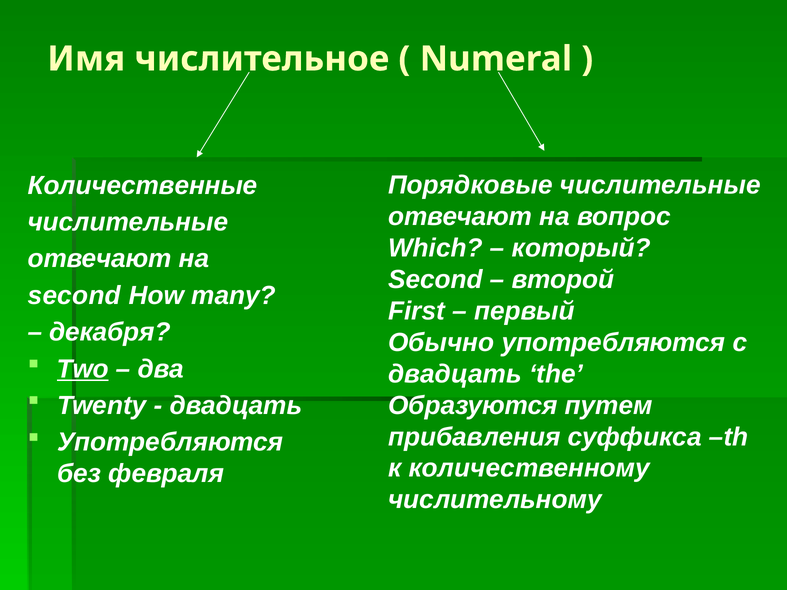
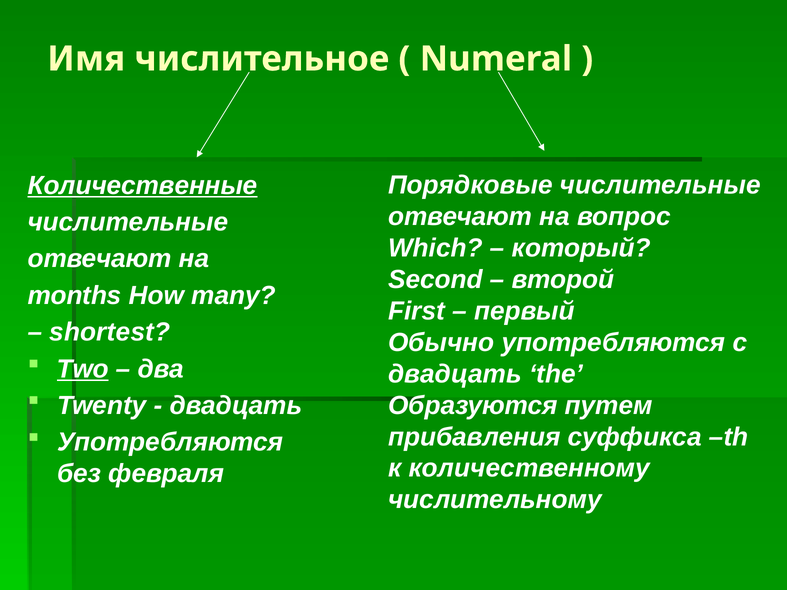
Количественные underline: none -> present
second at (74, 296): second -> months
декабря: декабря -> shortest
